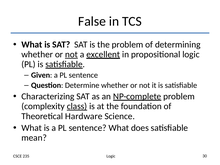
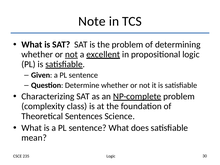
False: False -> Note
class underline: present -> none
Hardware: Hardware -> Sentences
